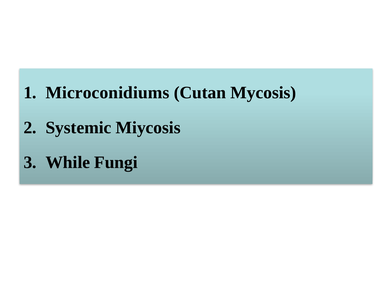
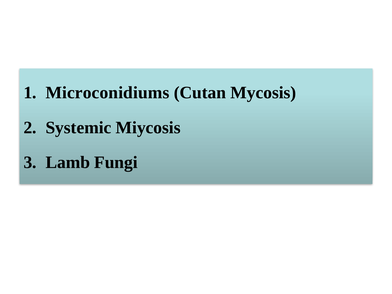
While: While -> Lamb
